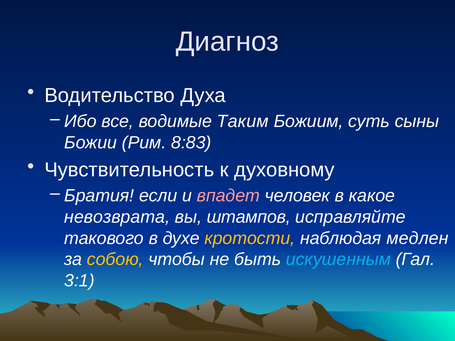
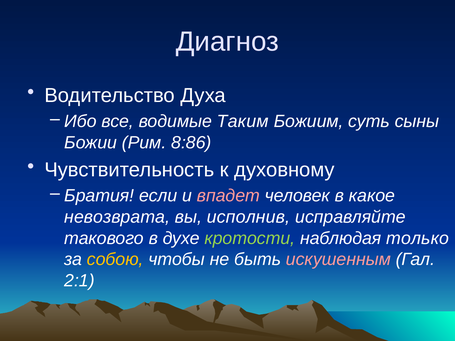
8:83: 8:83 -> 8:86
штампов: штампов -> исполнив
кротости colour: yellow -> light green
медлен: медлен -> только
искушенным colour: light blue -> pink
3:1: 3:1 -> 2:1
